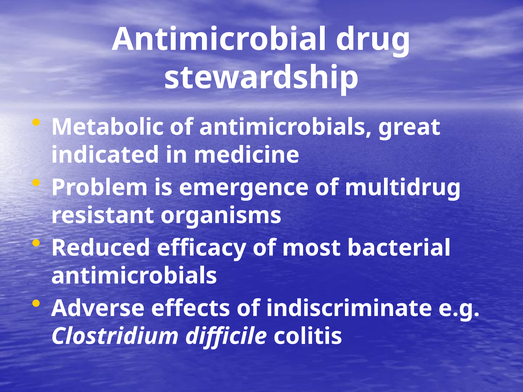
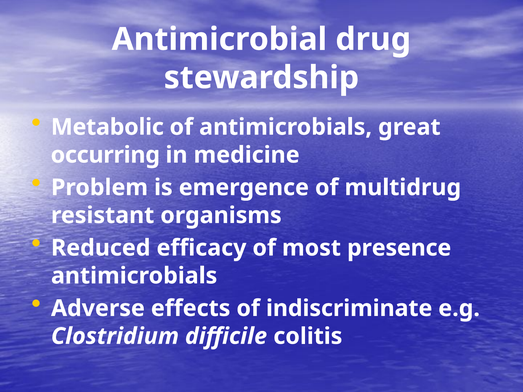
indicated: indicated -> occurring
bacterial: bacterial -> presence
